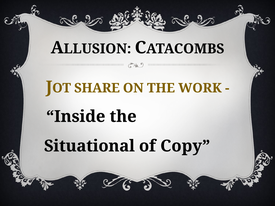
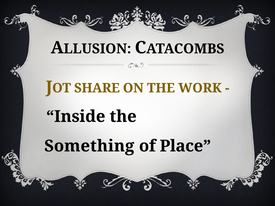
Situational: Situational -> Something
Copy: Copy -> Place
